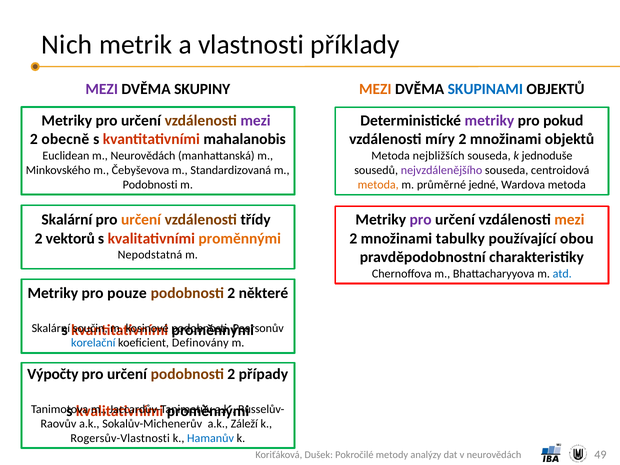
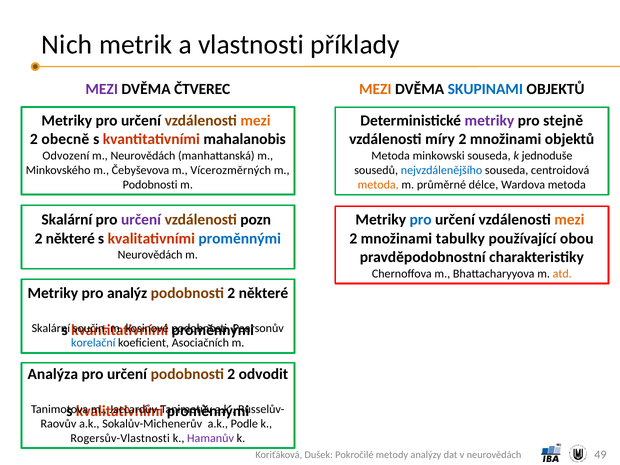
SKUPINY: SKUPINY -> ČTVEREC
mezi at (256, 121) colour: purple -> orange
pokud: pokud -> stejně
Euclidean: Euclidean -> Odvození
nejbližších: nejbližších -> minkowski
Standardizovaná: Standardizovaná -> Vícerozměrných
nejvzdálenějšího colour: purple -> blue
jedné: jedné -> délce
určení at (141, 220) colour: orange -> purple
třídy: třídy -> pozn
pro at (421, 220) colour: purple -> blue
vektorů at (70, 238): vektorů -> některé
proměnnými at (240, 238) colour: orange -> blue
Nepodstatná at (150, 255): Nepodstatná -> Neurovědách
atd colour: blue -> orange
pouze: pouze -> analýz
Definovány: Definovány -> Asociačních
Výpočty: Výpočty -> Analýza
případy: případy -> odvodit
Záleží: Záleží -> Podle
Hamanův colour: blue -> purple
